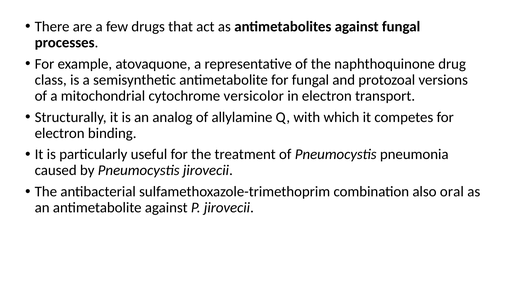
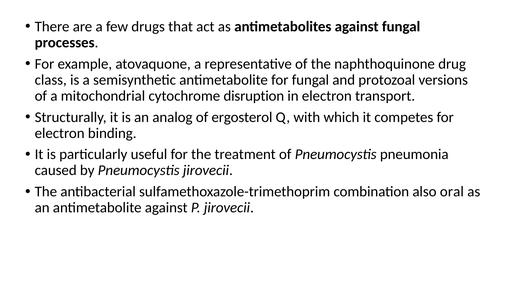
versicolor: versicolor -> disruption
allylamine: allylamine -> ergosterol
